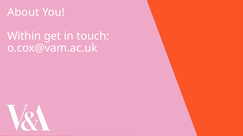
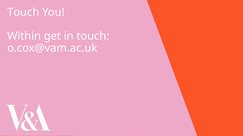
About at (23, 12): About -> Touch
